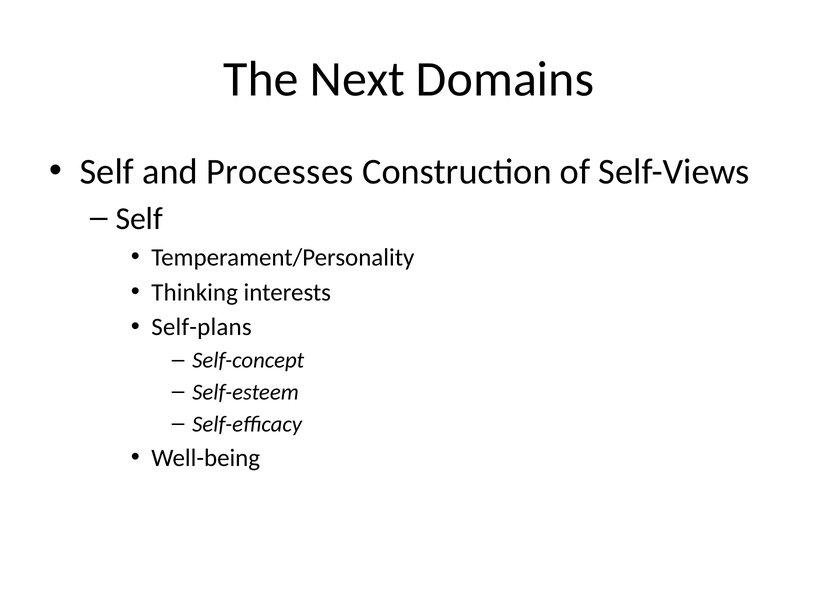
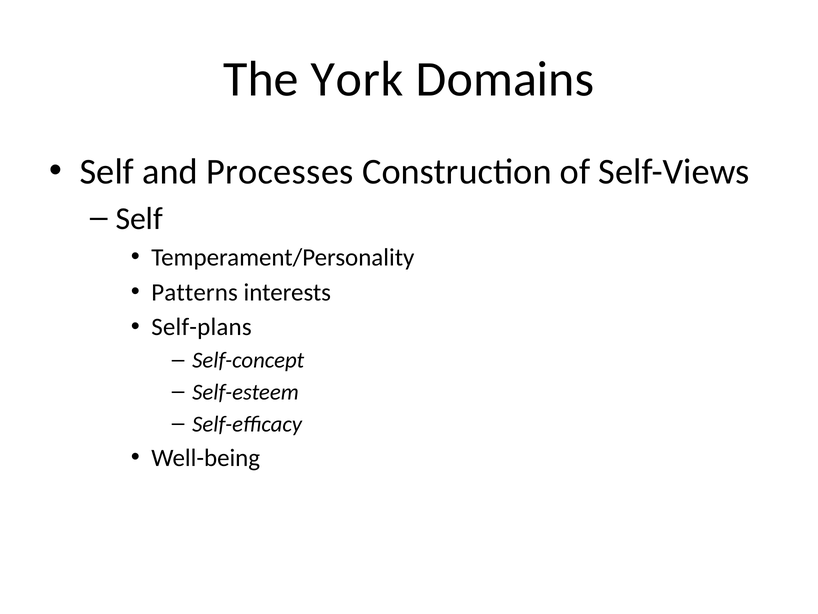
Next: Next -> York
Thinking: Thinking -> Patterns
